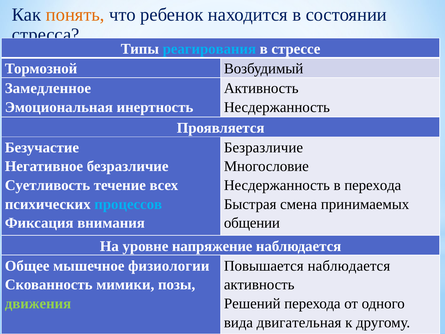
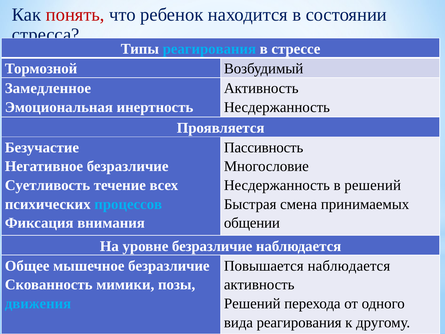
понять colour: orange -> red
Безразличие at (264, 147): Безразличие -> Пассивность
в перехода: перехода -> решений
уровне напряжение: напряжение -> безразличие
мышечное физиологии: физиологии -> безразличие
движения colour: light green -> light blue
вида двигательная: двигательная -> реагирования
